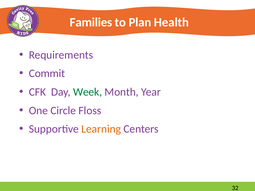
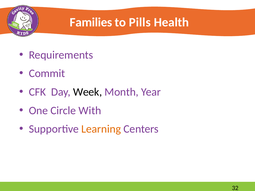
Plan: Plan -> Pills
Week colour: green -> black
Floss: Floss -> With
